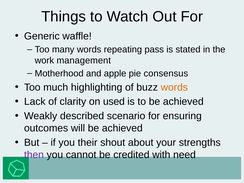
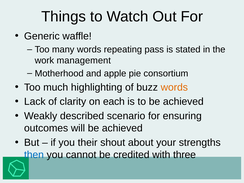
consensus: consensus -> consortium
used: used -> each
then colour: purple -> blue
need: need -> three
